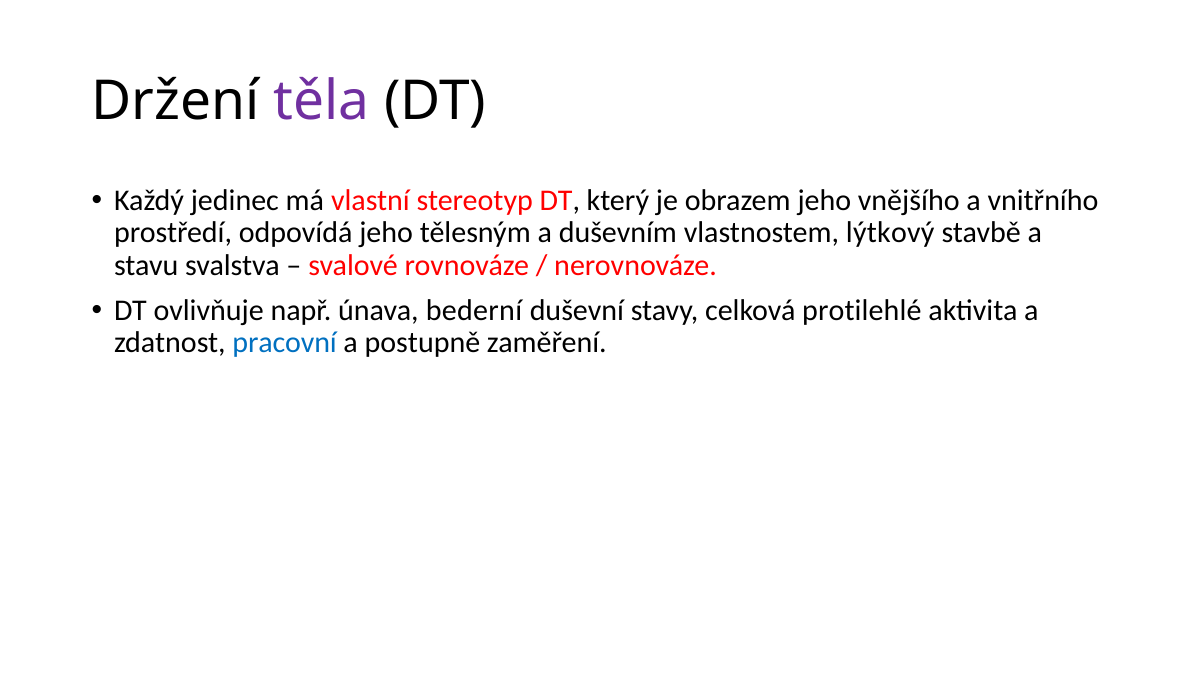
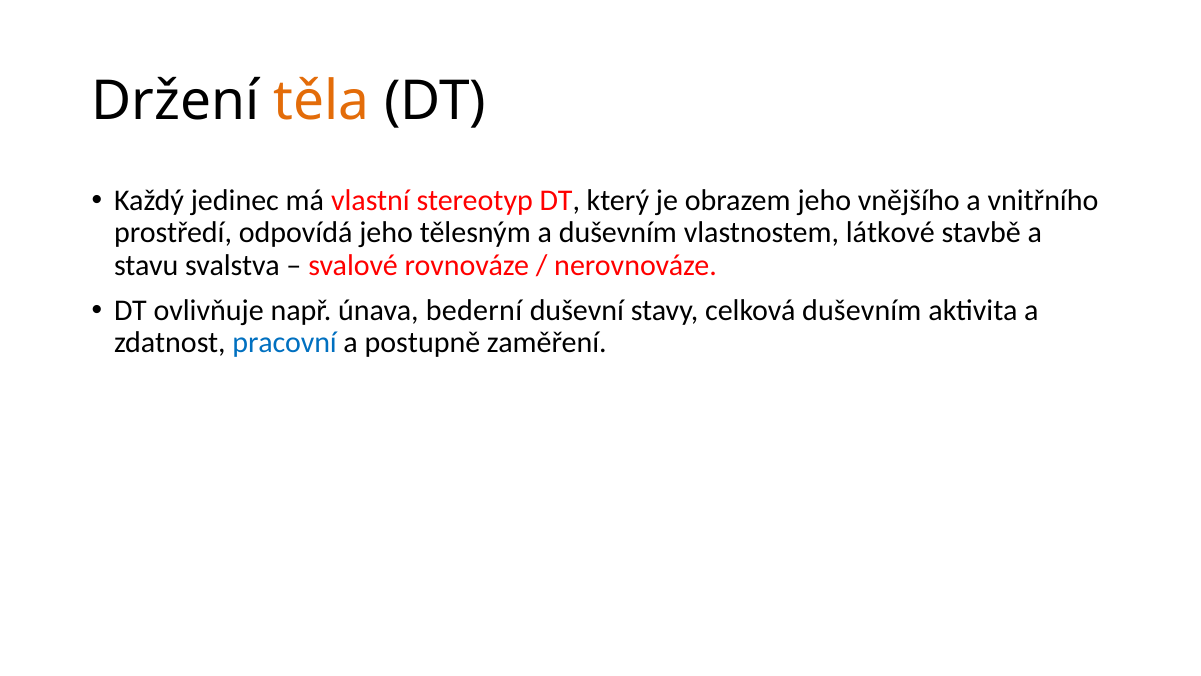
těla colour: purple -> orange
lýtkový: lýtkový -> látkové
celková protilehlé: protilehlé -> duševním
